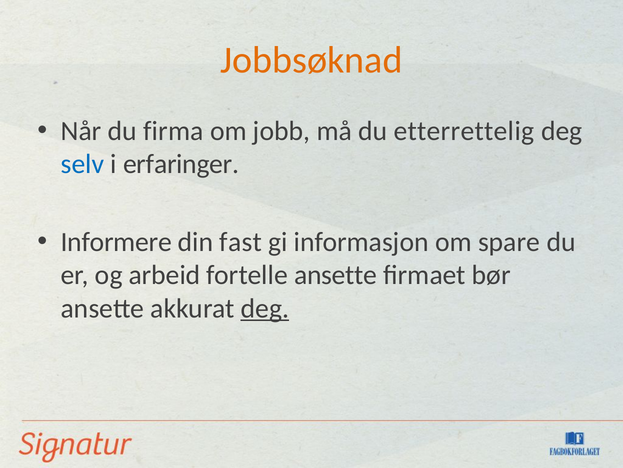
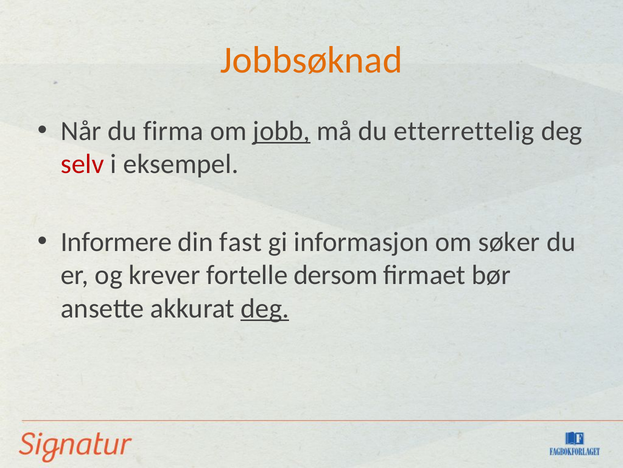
jobb underline: none -> present
selv colour: blue -> red
erfaringer: erfaringer -> eksempel
spare: spare -> søker
arbeid: arbeid -> krever
fortelle ansette: ansette -> dersom
